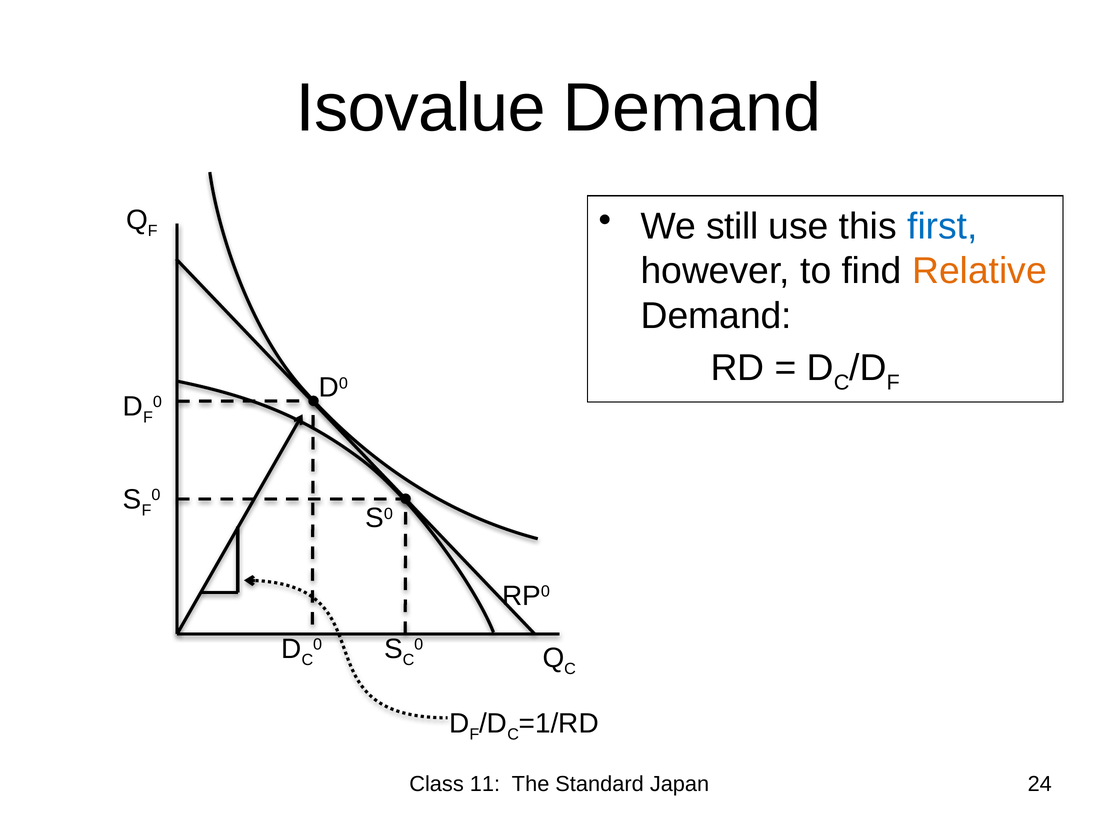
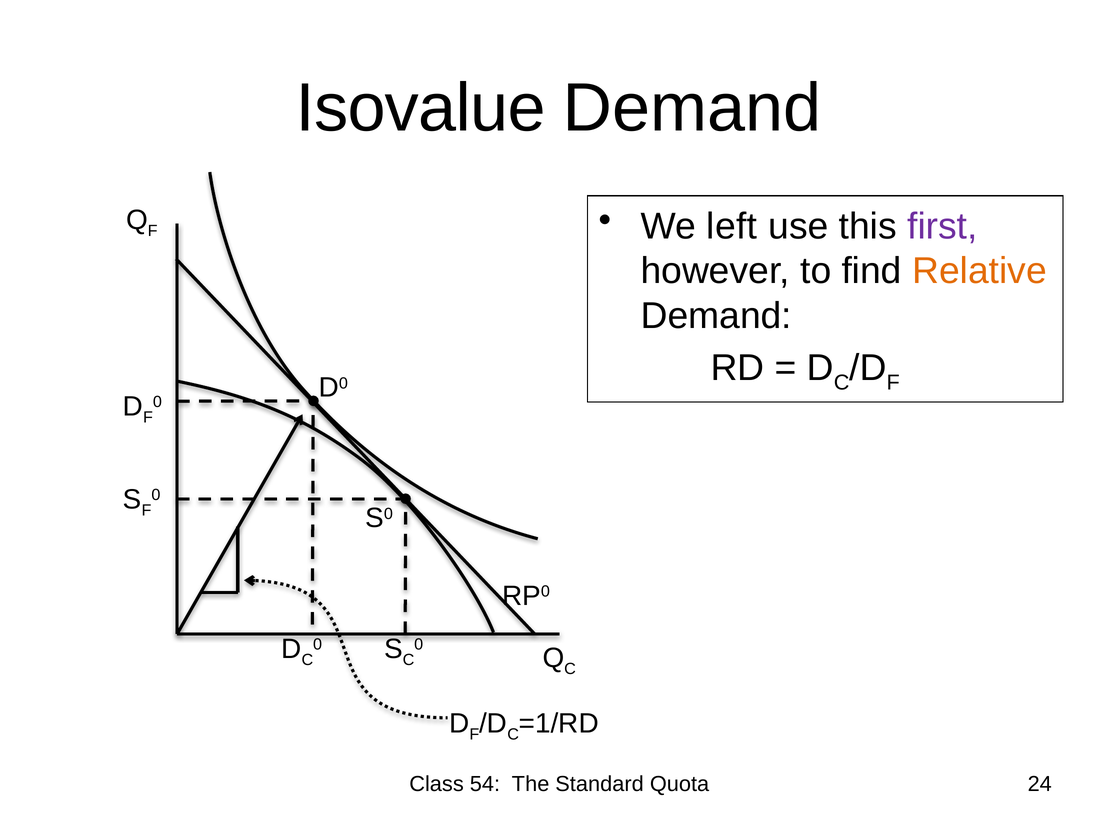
still: still -> left
first colour: blue -> purple
11: 11 -> 54
Japan: Japan -> Quota
